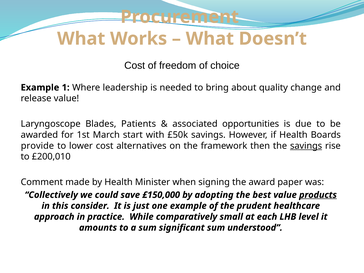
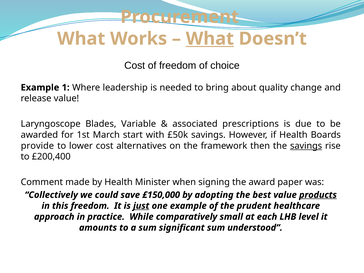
What at (210, 39) underline: none -> present
Patients: Patients -> Variable
opportunities: opportunities -> prescriptions
£200,010: £200,010 -> £200,400
this consider: consider -> freedom
just underline: none -> present
